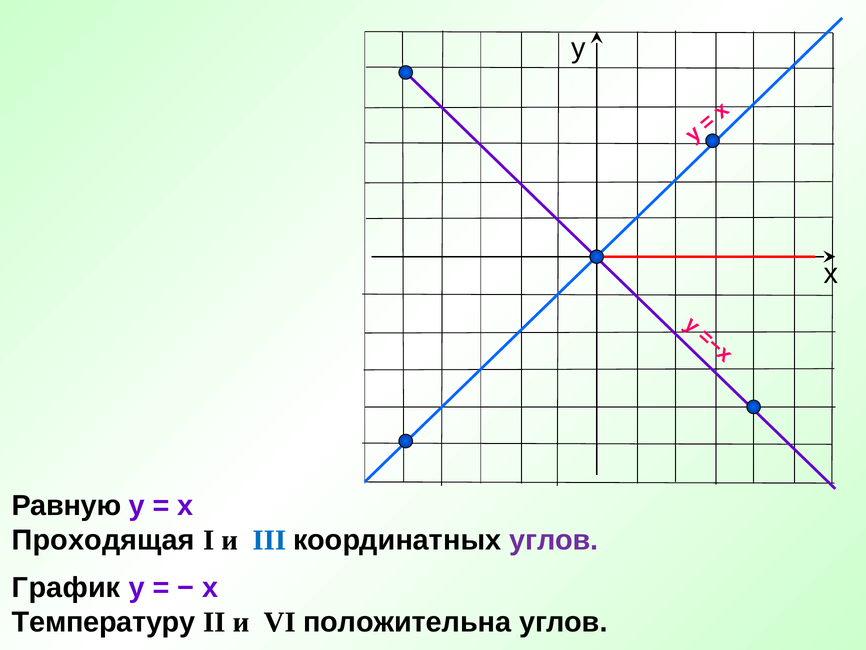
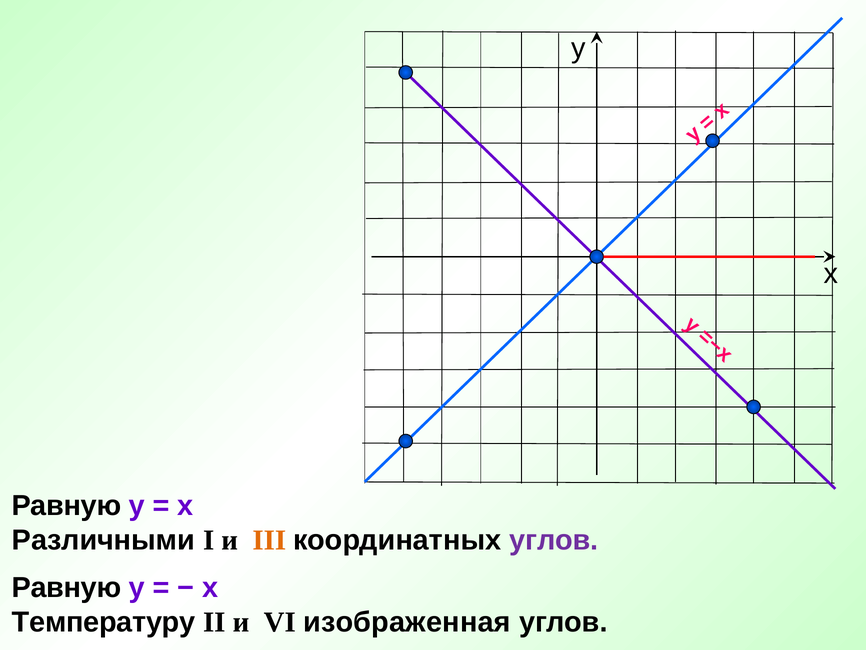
Проходящая: Проходящая -> Различными
III colour: blue -> orange
График at (66, 587): График -> Равную
положительна: положительна -> изображенная
